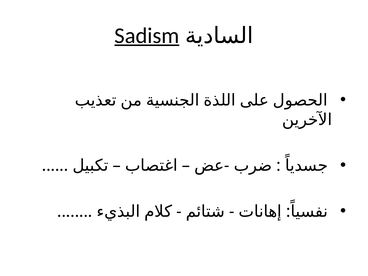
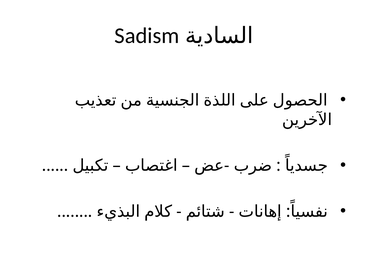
Sadism underline: present -> none
